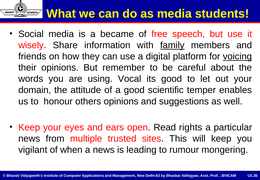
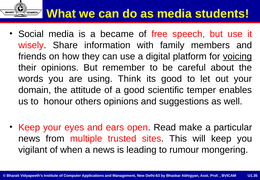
family underline: present -> none
Vocal: Vocal -> Think
rights: rights -> make
